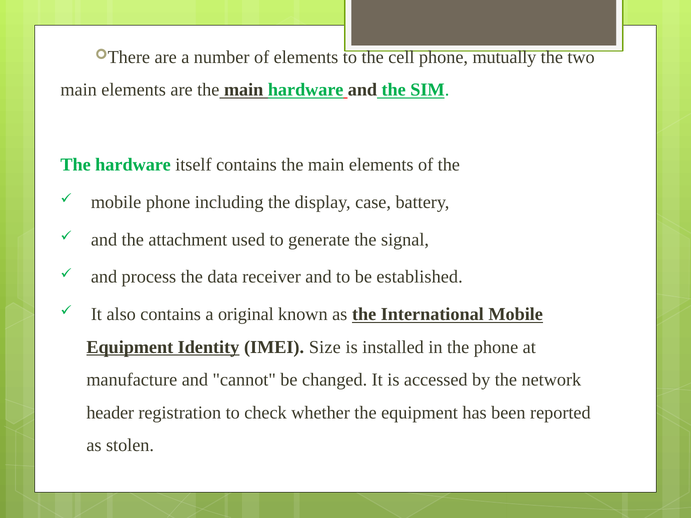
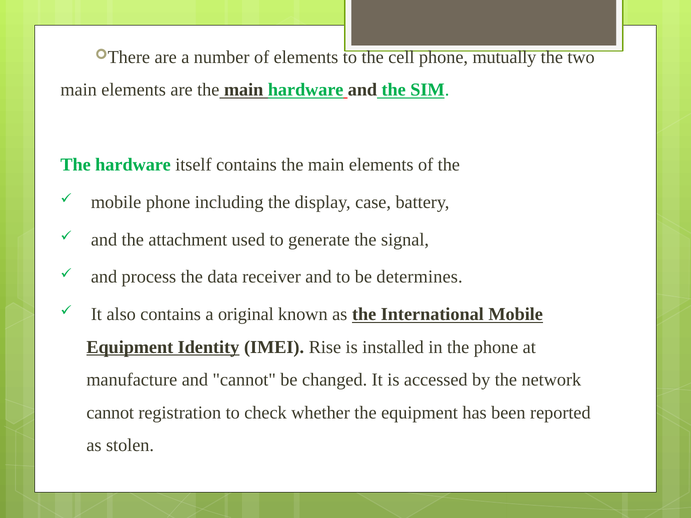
established: established -> determines
Size: Size -> Rise
header at (110, 413): header -> cannot
